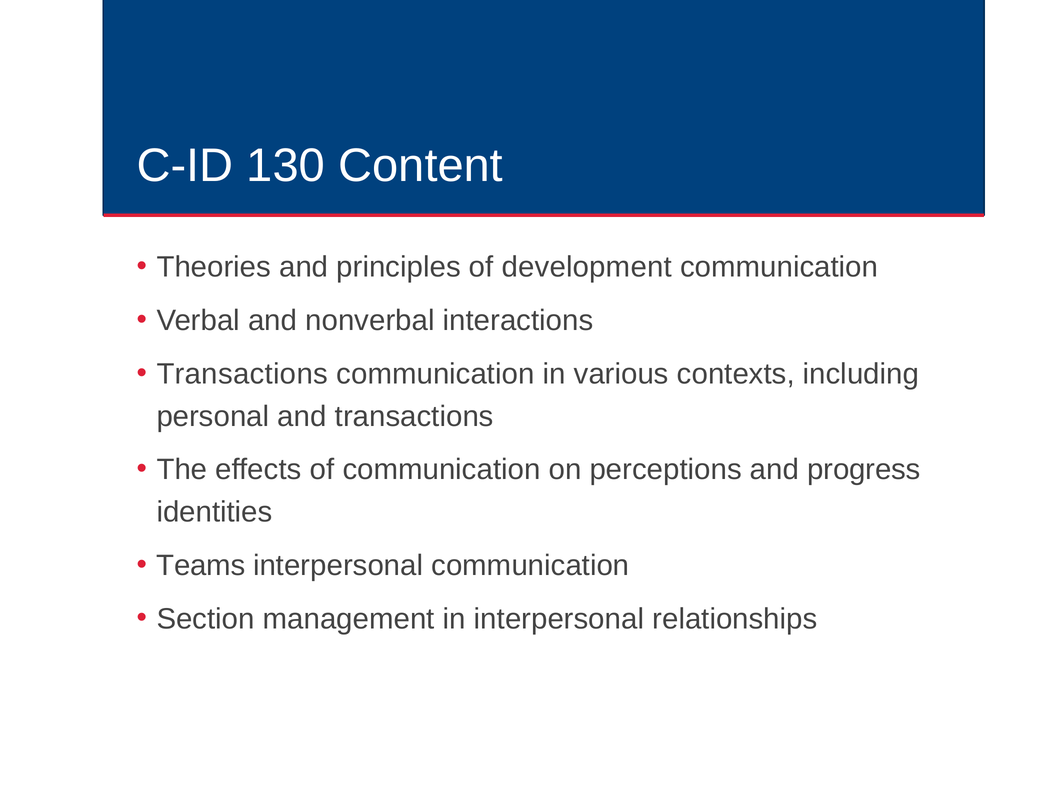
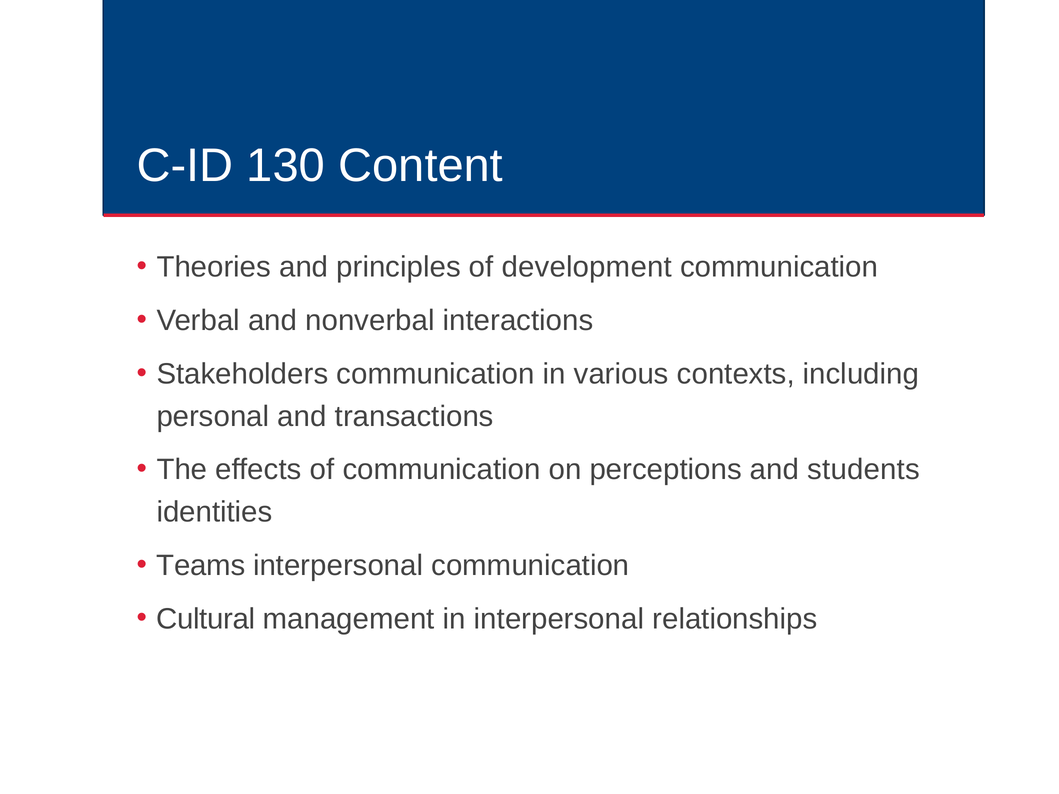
Transactions at (242, 374): Transactions -> Stakeholders
progress: progress -> students
Section: Section -> Cultural
